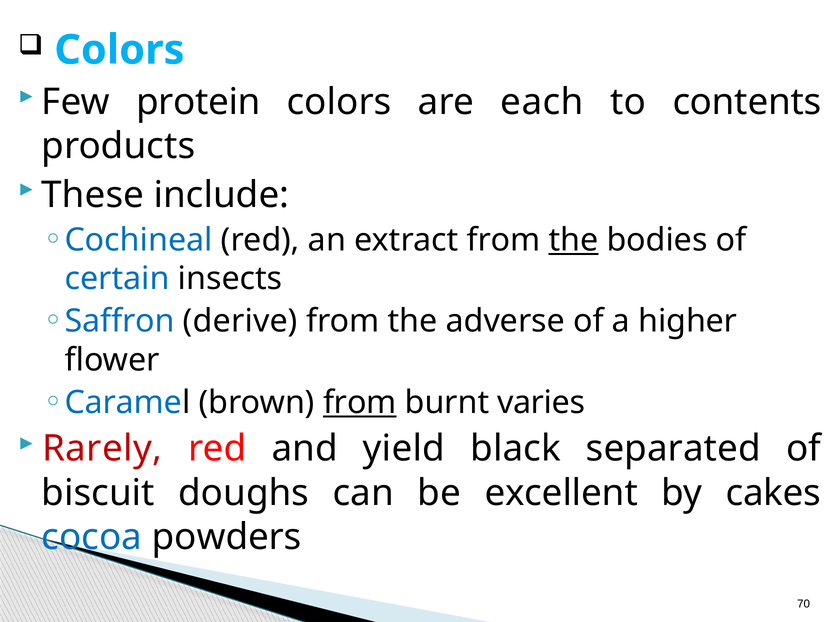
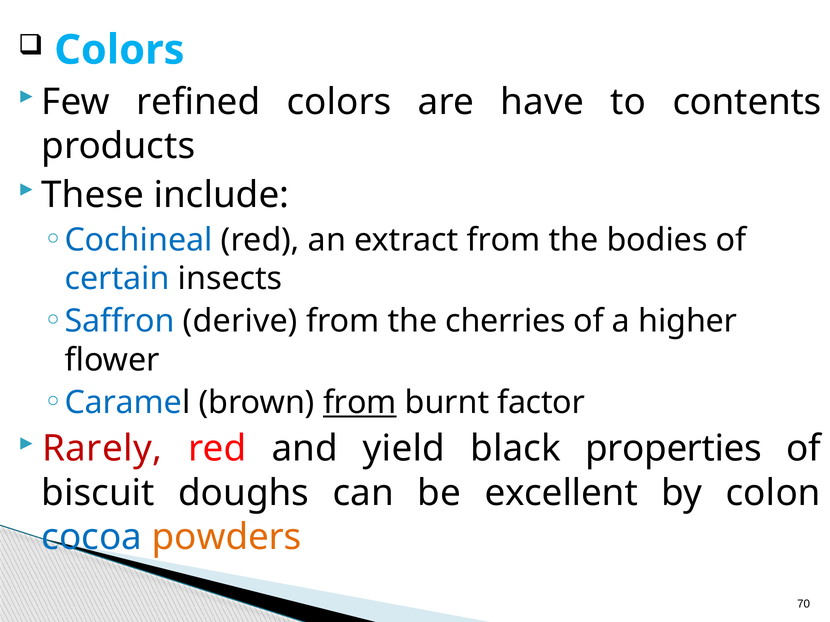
protein: protein -> refined
each: each -> have
the at (573, 240) underline: present -> none
adverse: adverse -> cherries
varies: varies -> factor
separated: separated -> properties
cakes: cakes -> colon
powders colour: black -> orange
